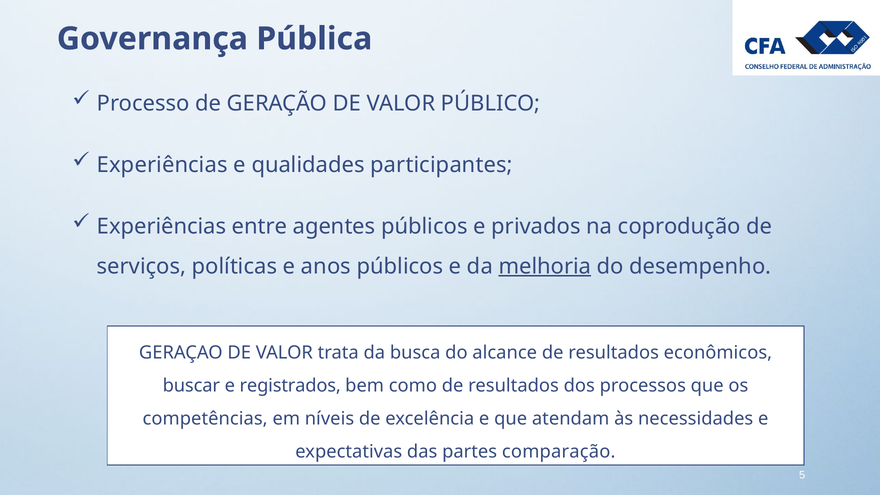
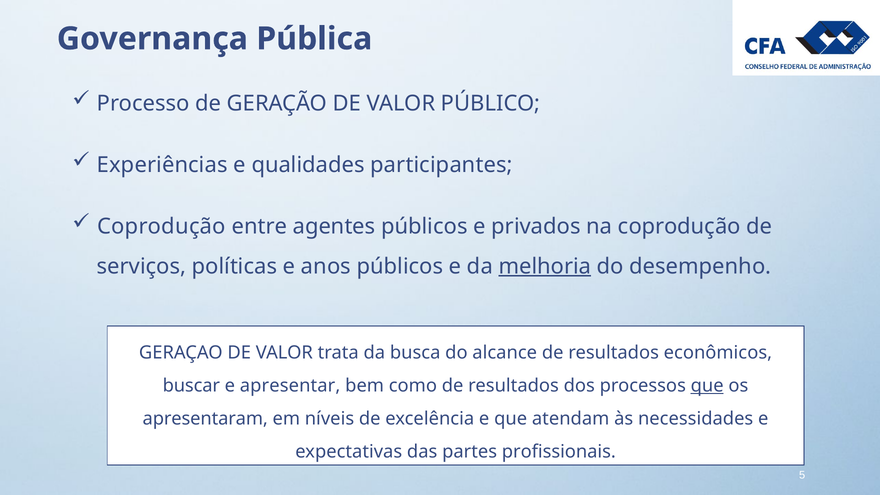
Experiências at (162, 227): Experiências -> Coprodução
registrados: registrados -> apresentar
que at (707, 386) underline: none -> present
competências: competências -> apresentaram
comparação: comparação -> profissionais
